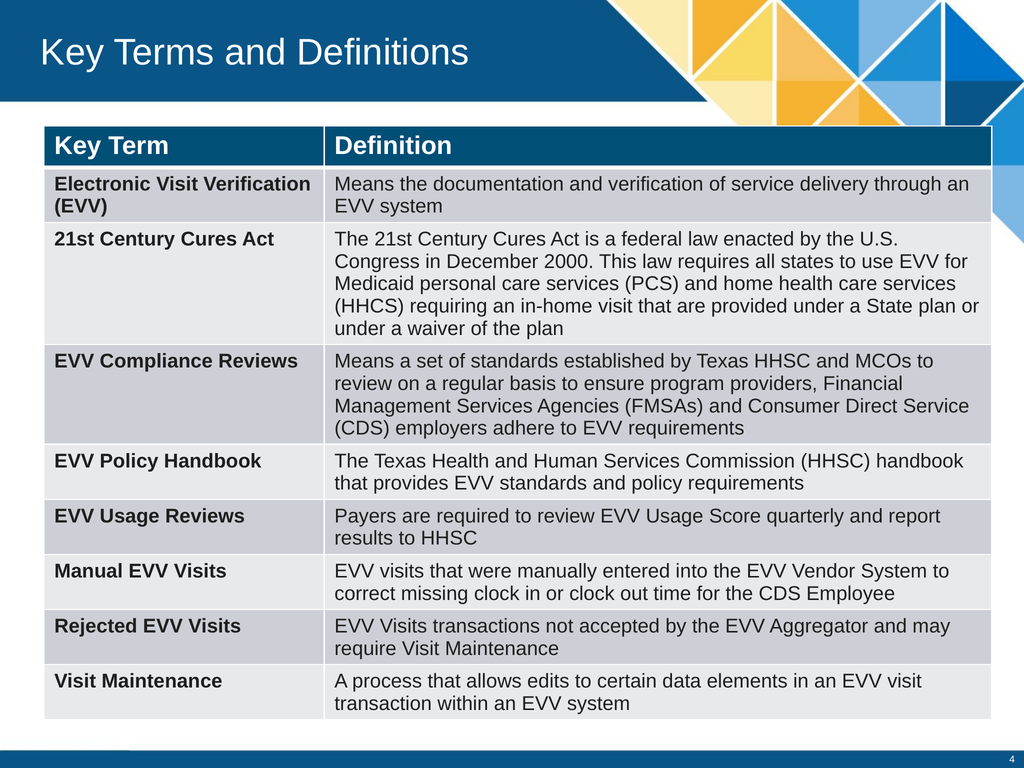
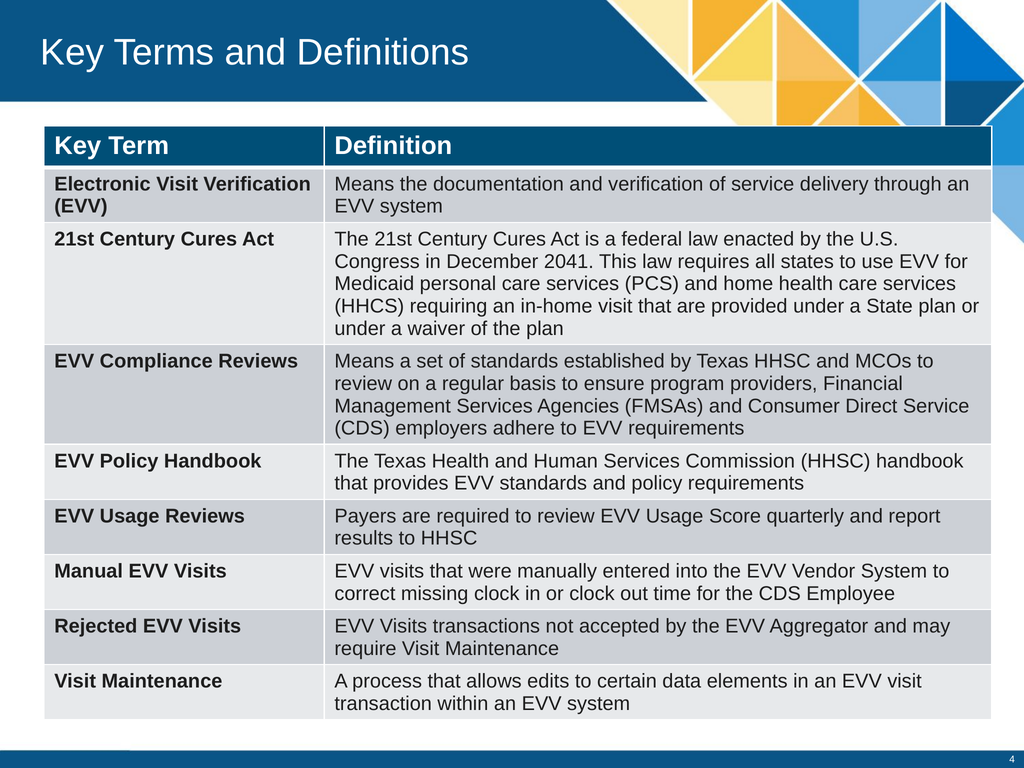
2000: 2000 -> 2041
